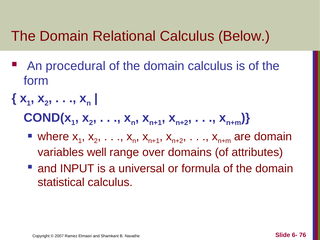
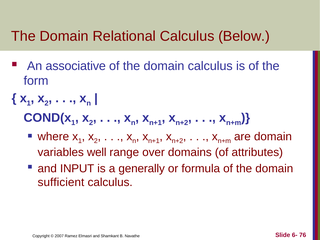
procedural: procedural -> associative
universal: universal -> generally
statistical: statistical -> sufficient
